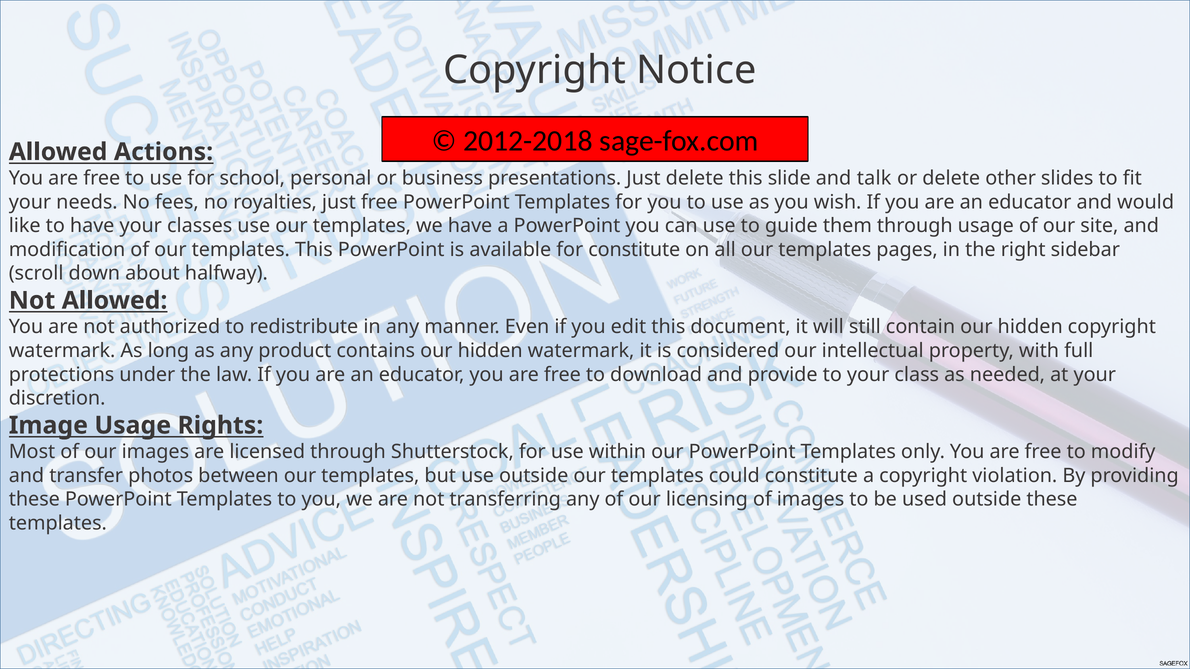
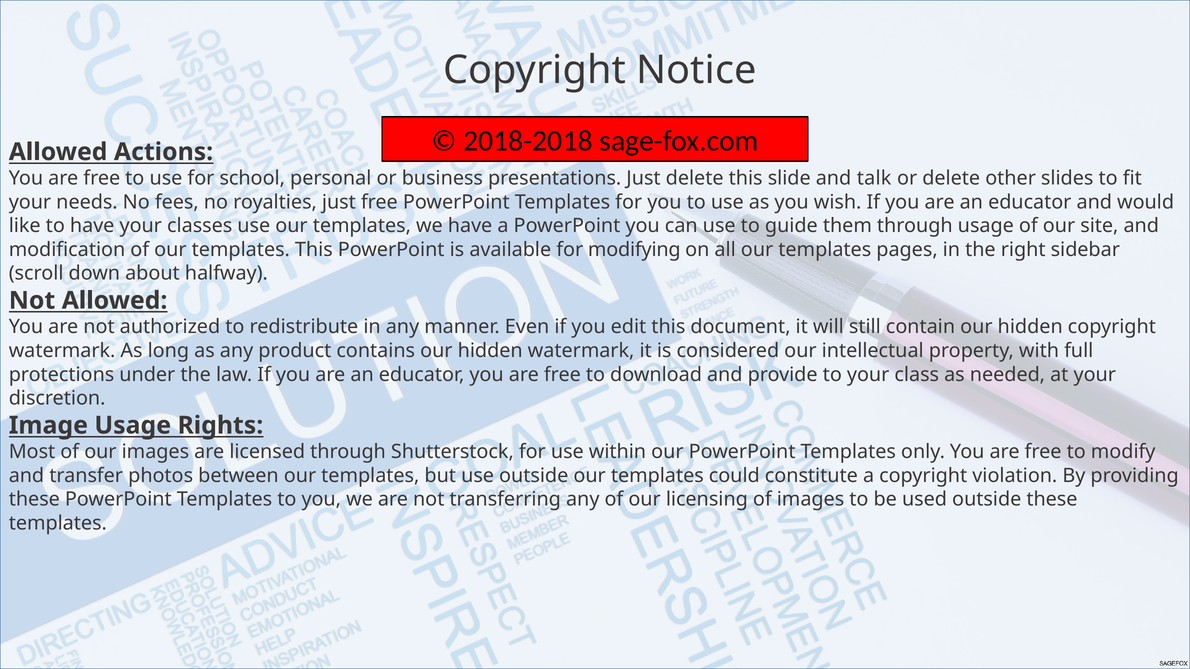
2012-2018: 2012-2018 -> 2018-2018
for constitute: constitute -> modifying
